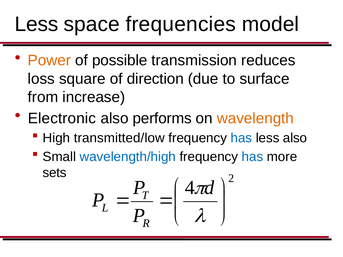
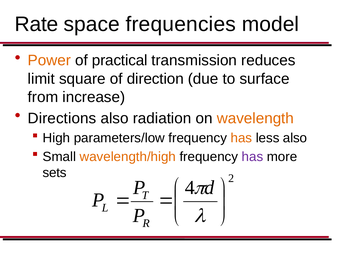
Less at (37, 24): Less -> Rate
possible: possible -> practical
loss: loss -> limit
Electronic: Electronic -> Directions
performs: performs -> radiation
transmitted/low: transmitted/low -> parameters/low
has at (241, 138) colour: blue -> orange
wavelength/high colour: blue -> orange
has at (252, 157) colour: blue -> purple
